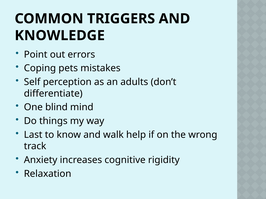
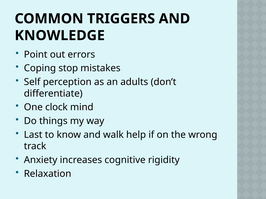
pets: pets -> stop
blind: blind -> clock
